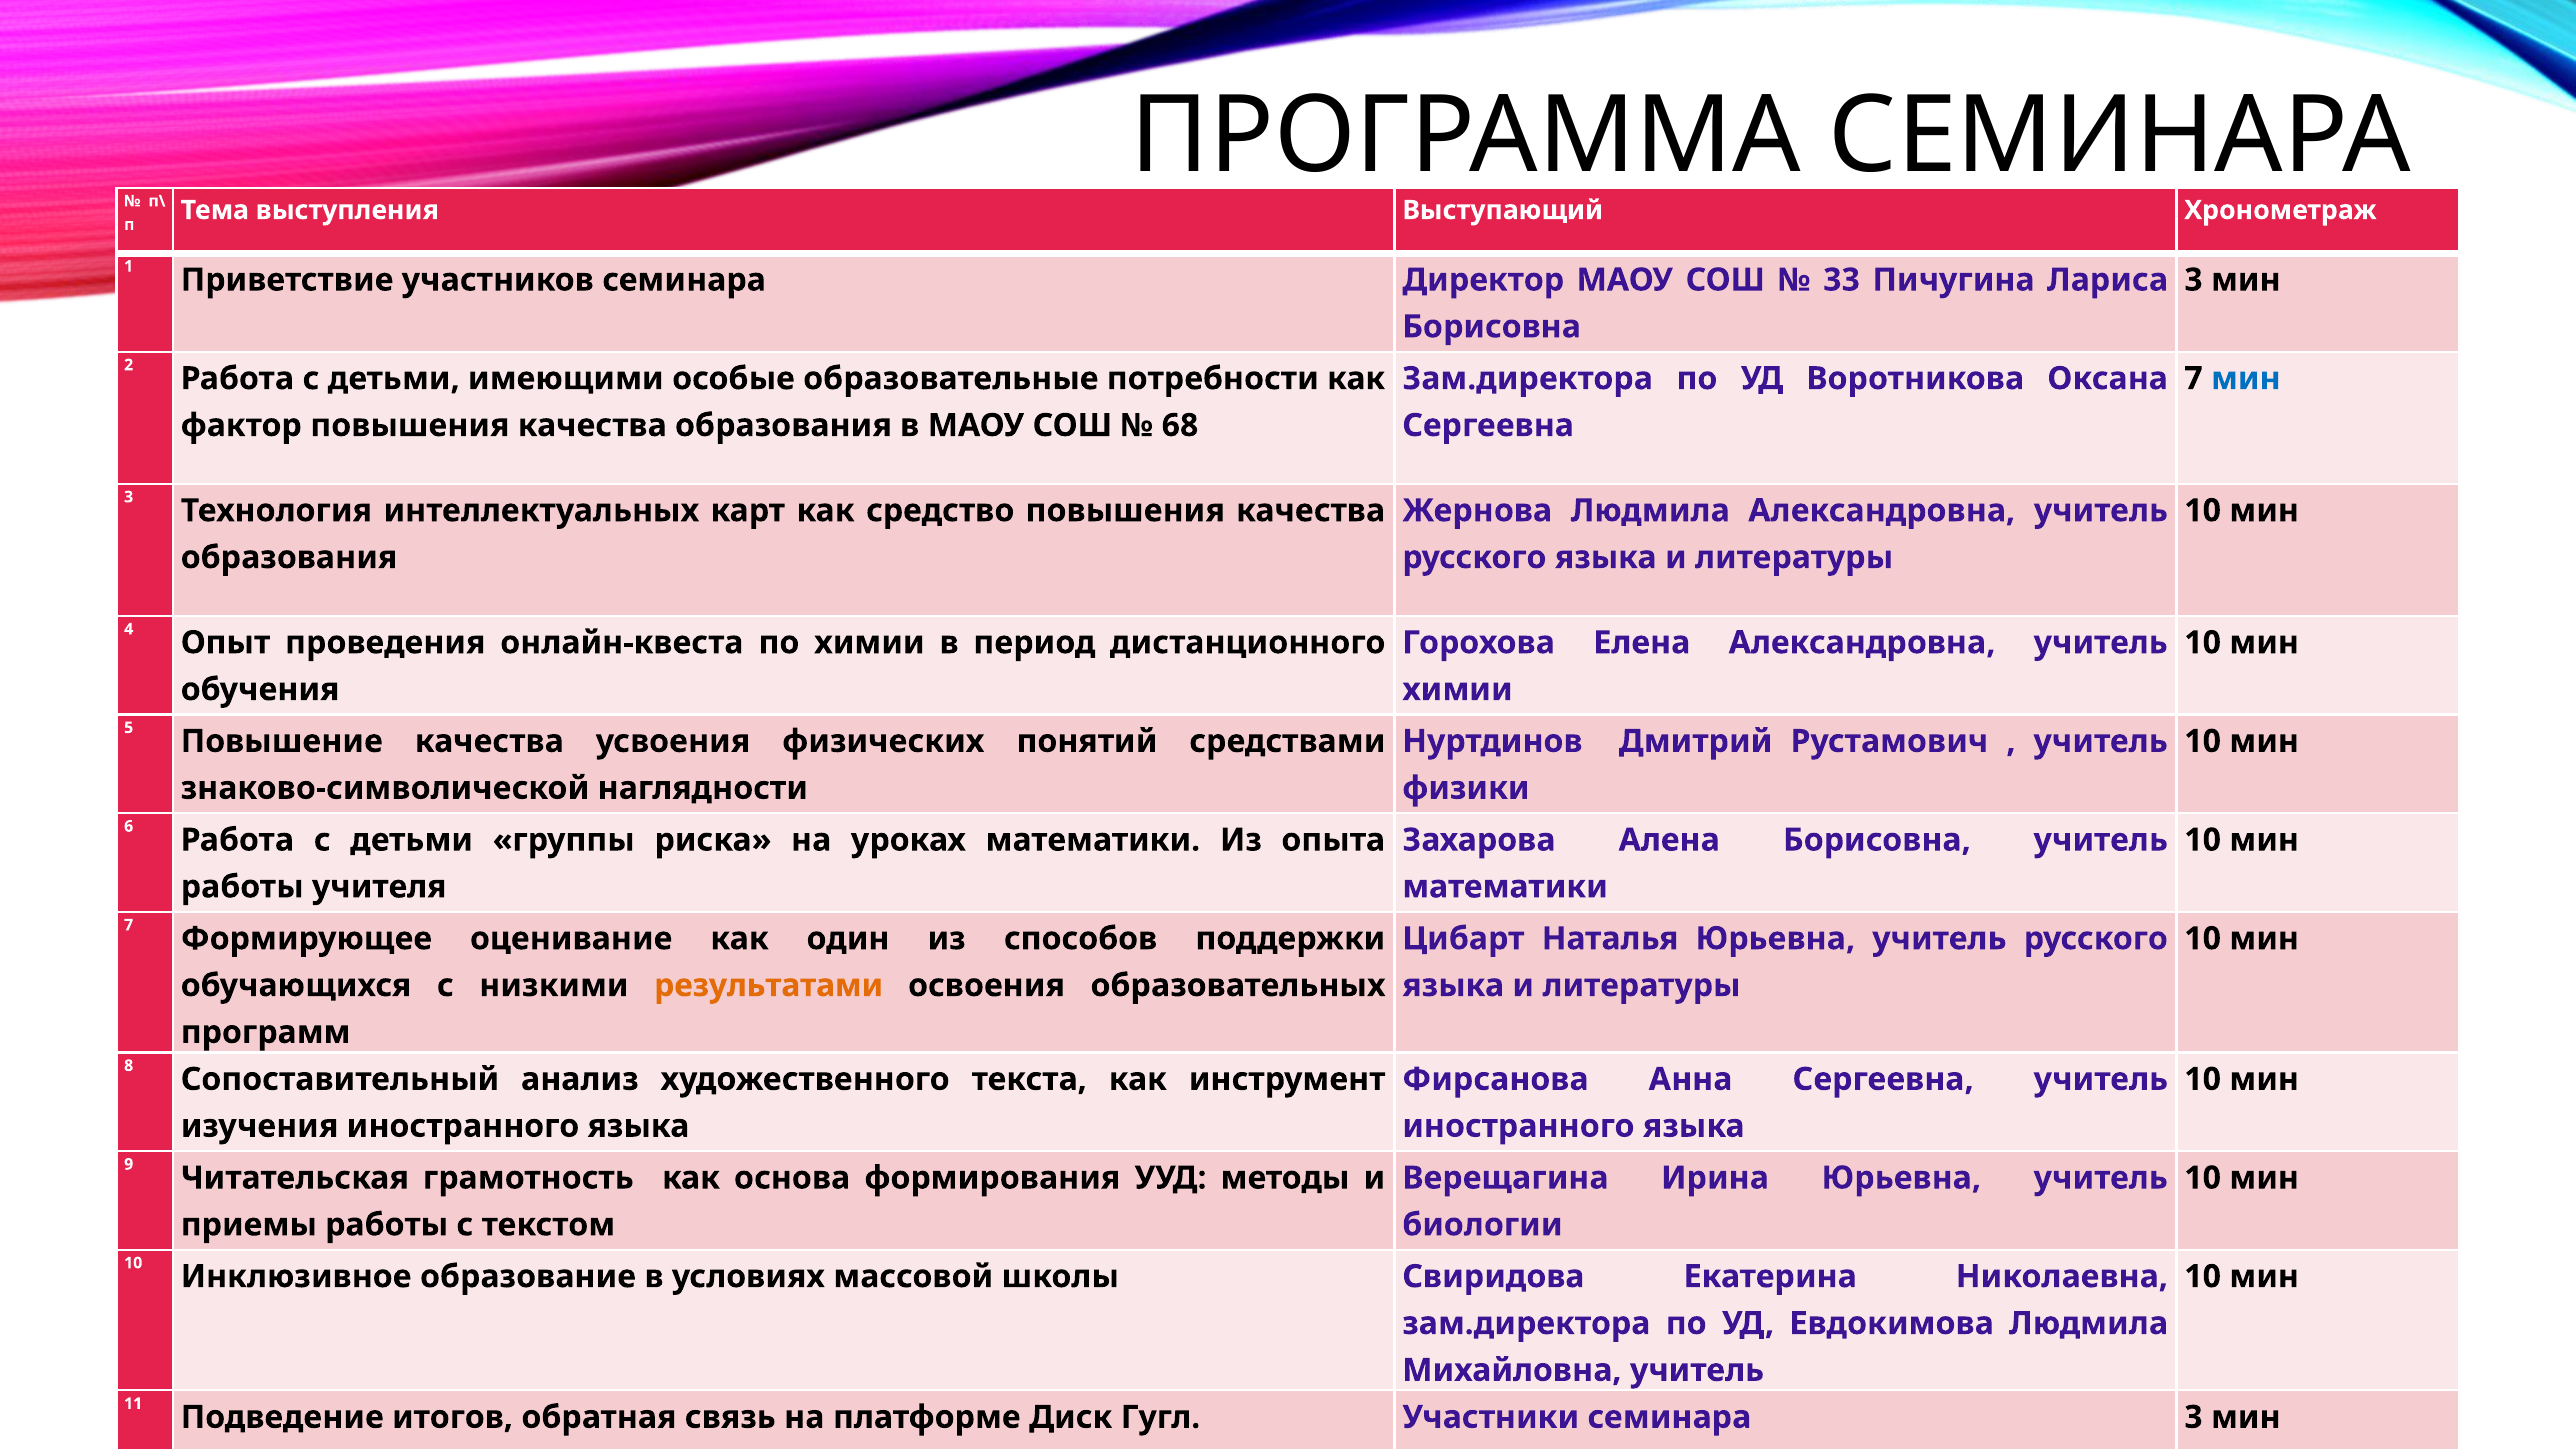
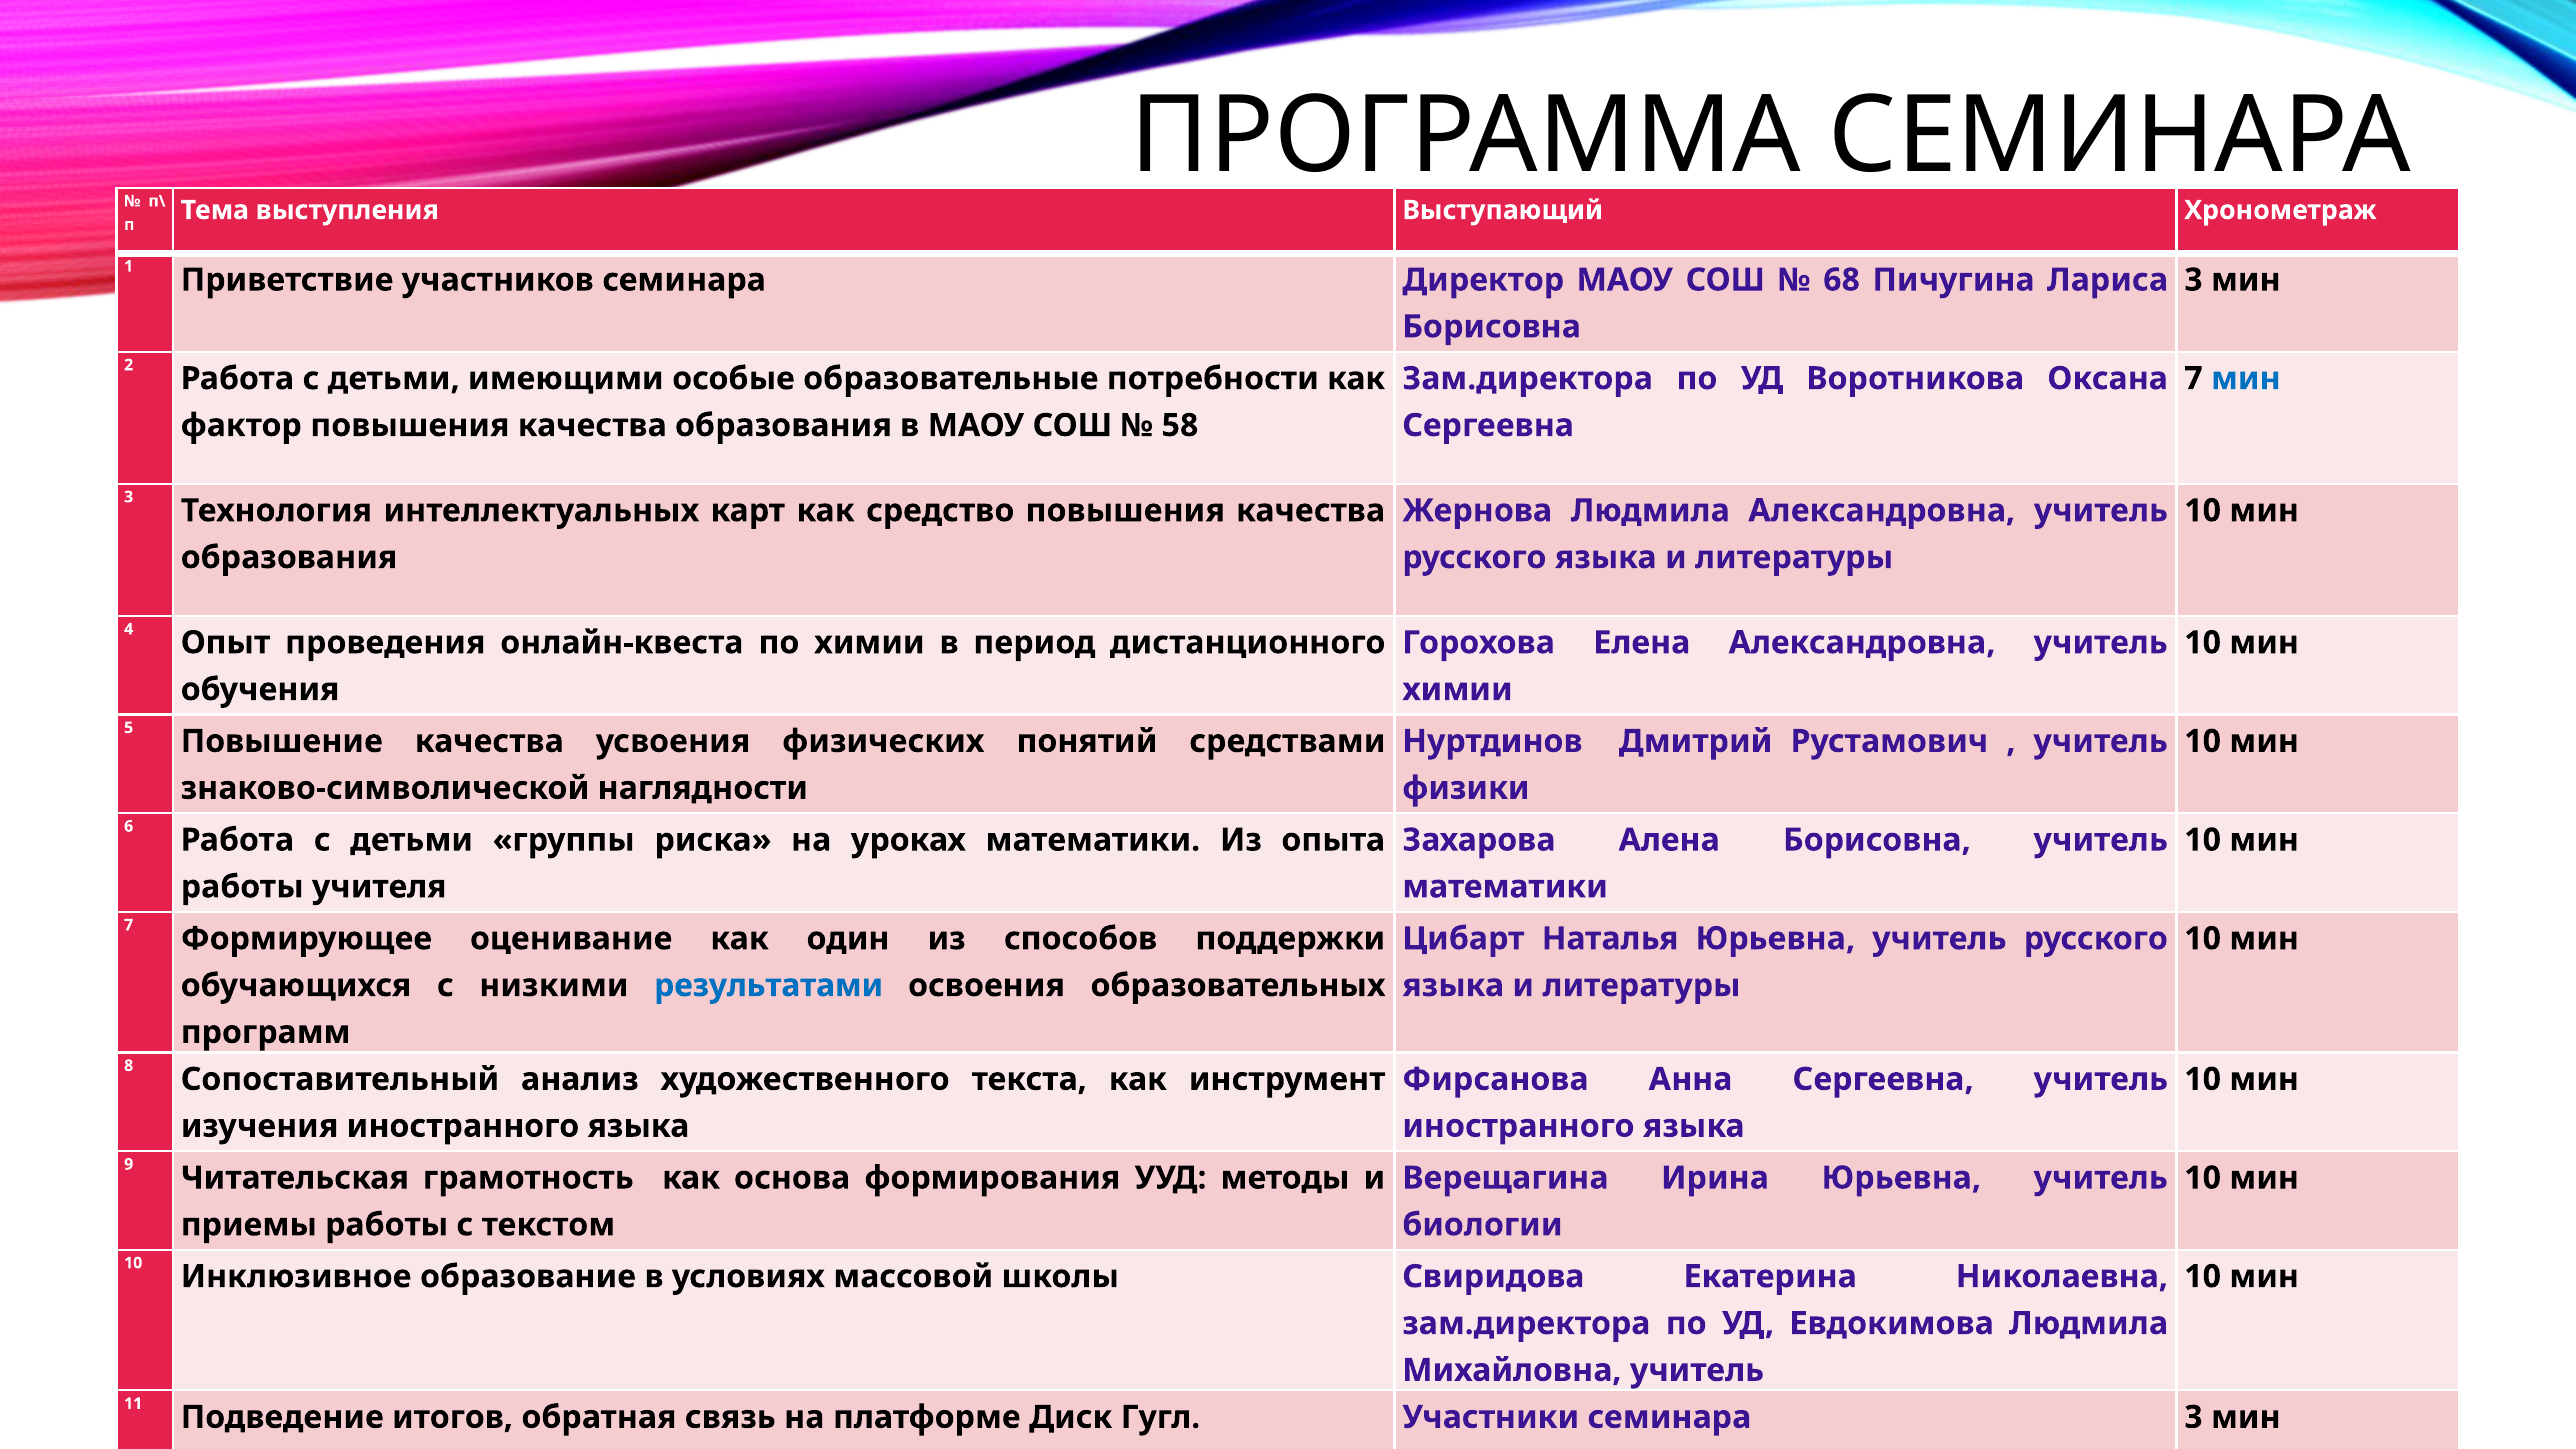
33: 33 -> 68
68: 68 -> 58
результатами colour: orange -> blue
